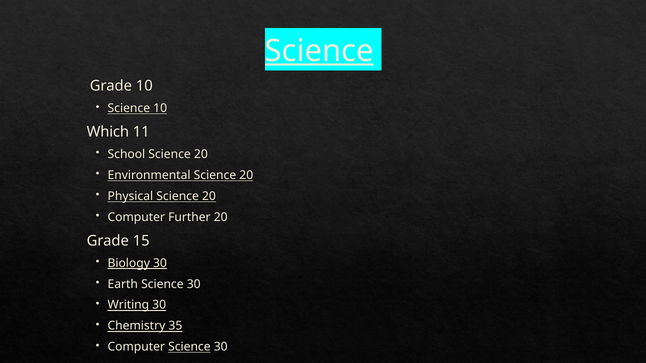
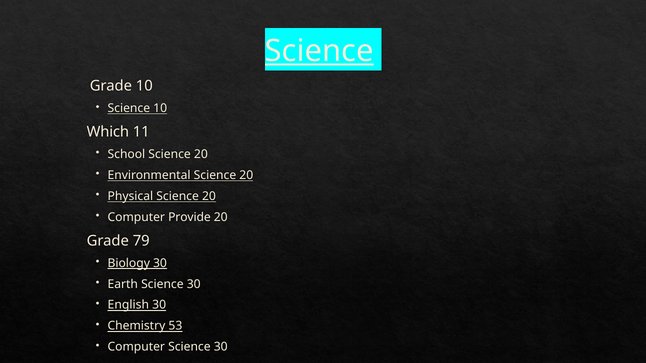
Further: Further -> Provide
15: 15 -> 79
Writing: Writing -> English
35: 35 -> 53
Science at (189, 347) underline: present -> none
